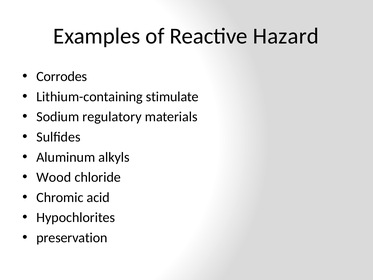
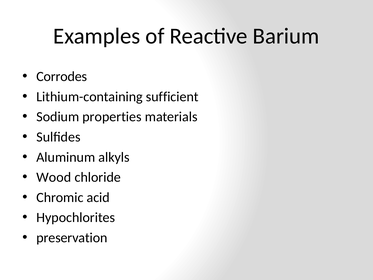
Hazard: Hazard -> Barium
stimulate: stimulate -> sufficient
regulatory: regulatory -> properties
